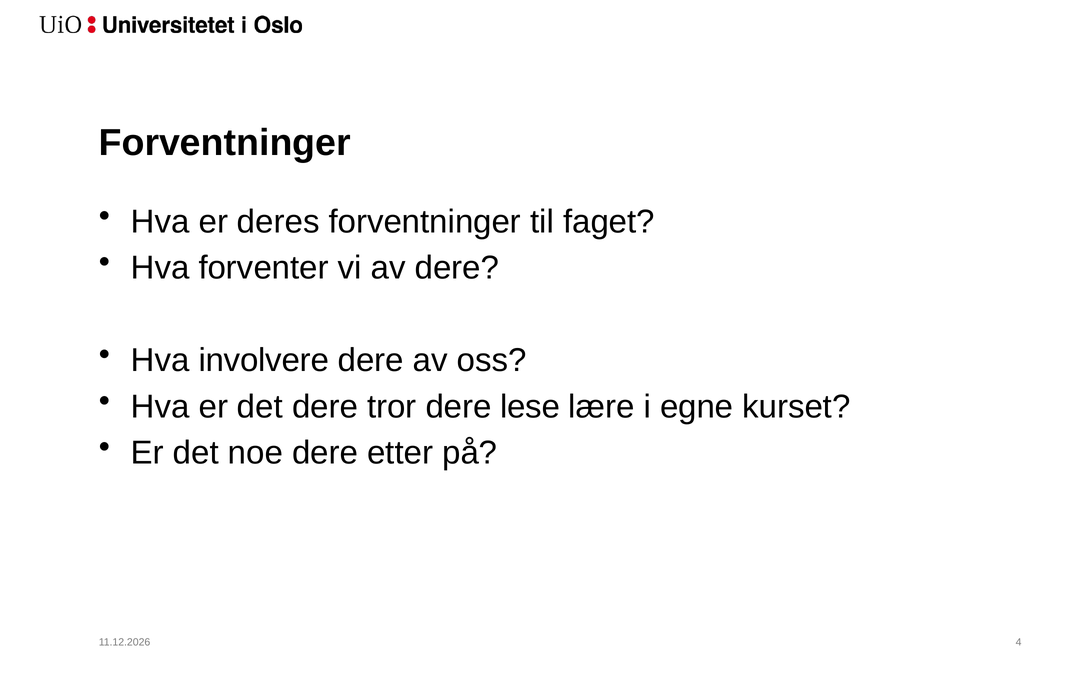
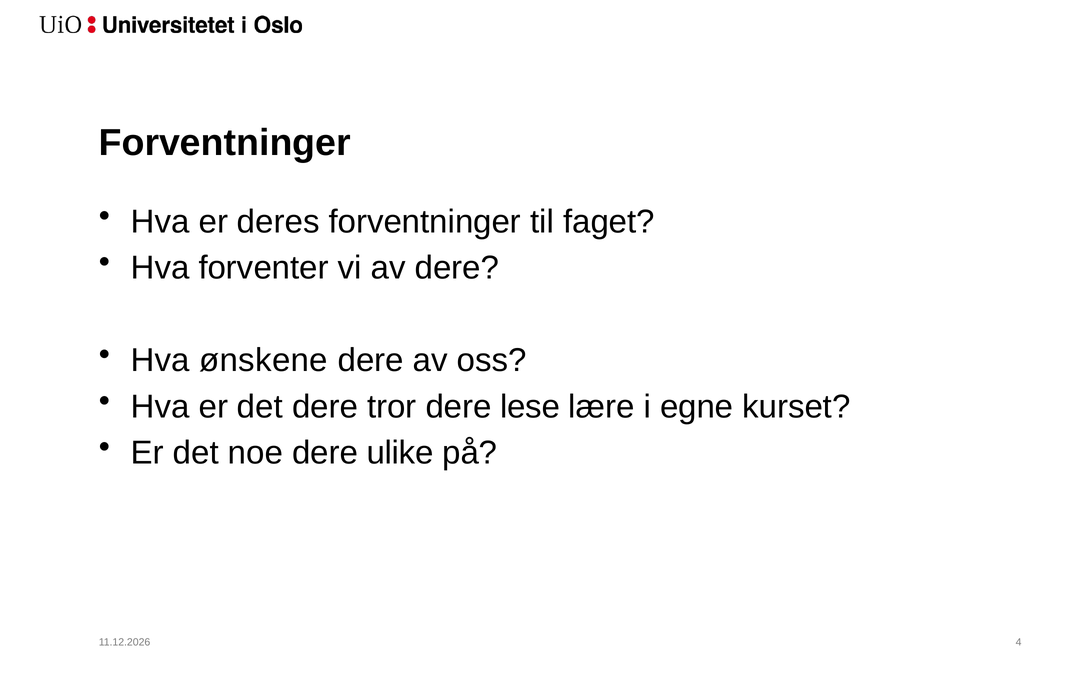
involvere: involvere -> ønskene
etter: etter -> ulike
